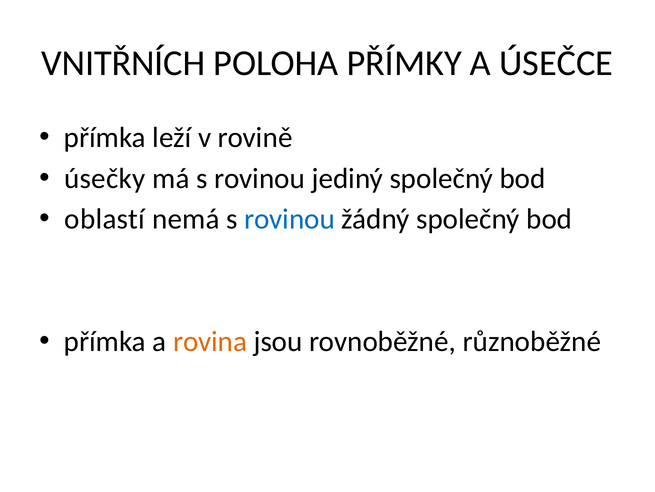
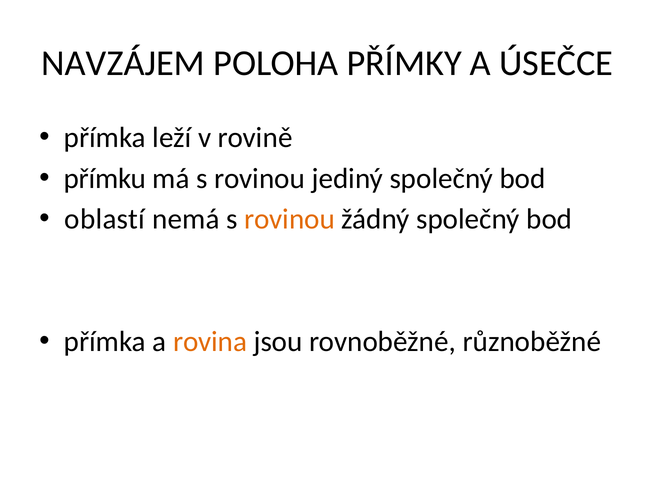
VNITŘNÍCH: VNITŘNÍCH -> NAVZÁJEM
úsečky: úsečky -> přímku
rovinou at (289, 219) colour: blue -> orange
